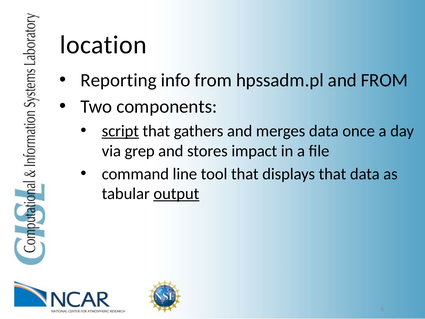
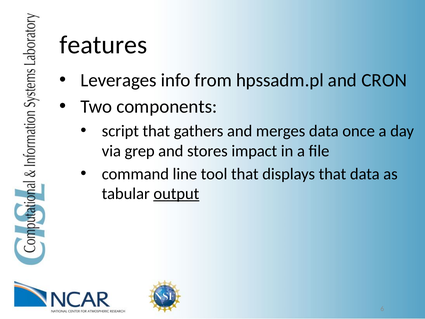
location: location -> features
Reporting: Reporting -> Leverages
and FROM: FROM -> CRON
script underline: present -> none
